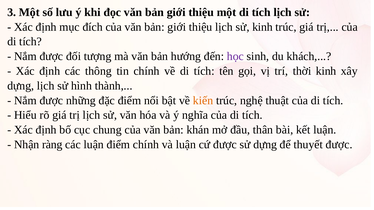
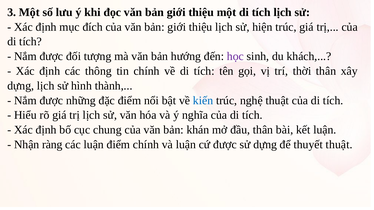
sử kinh: kinh -> hiện
thời kinh: kinh -> thân
kiến colour: orange -> blue
thuyết được: được -> thuật
